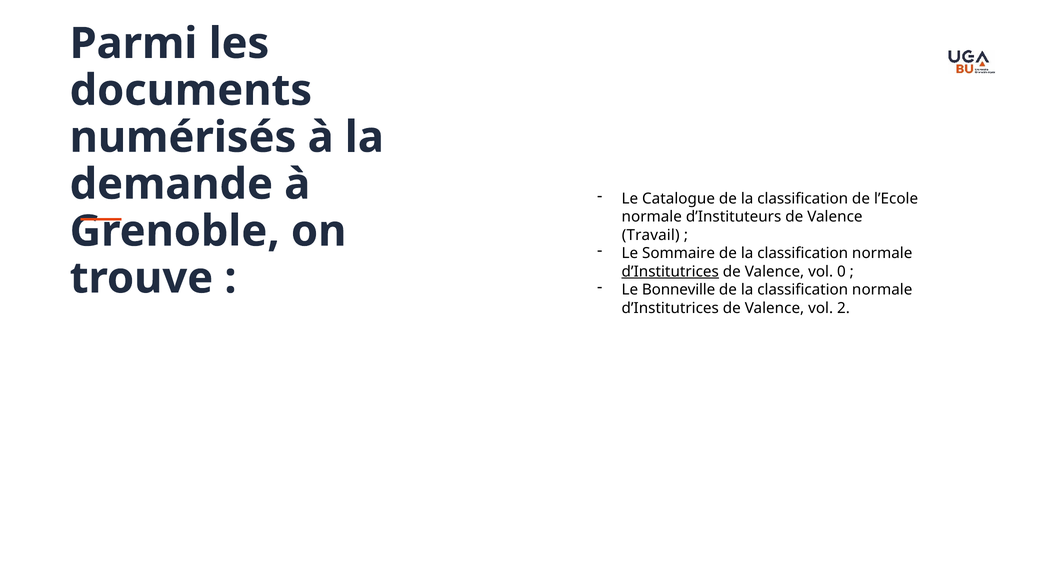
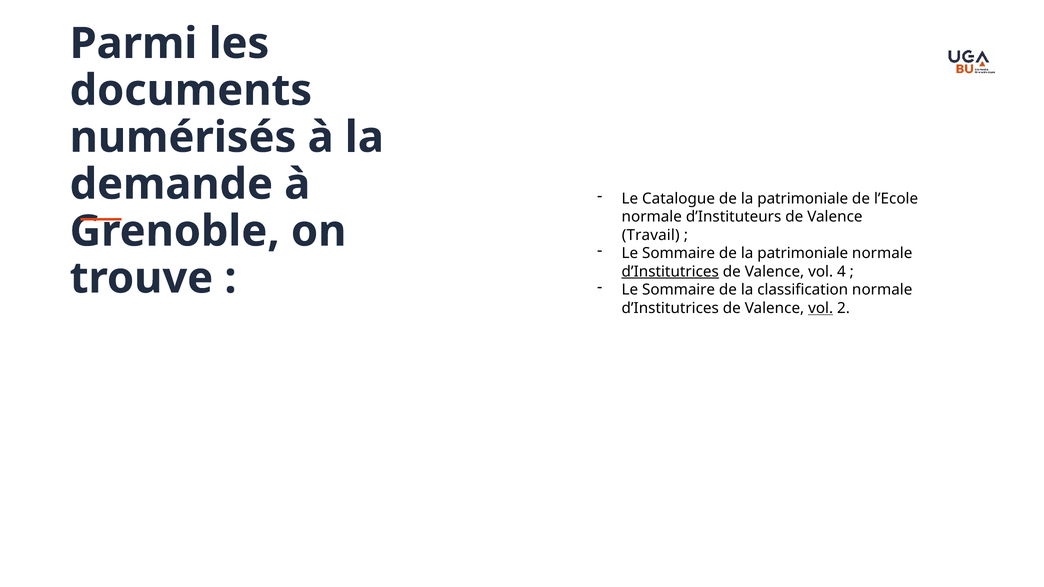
Catalogue de la classification: classification -> patrimoniale
classification at (803, 253): classification -> patrimoniale
0: 0 -> 4
Bonneville at (679, 290): Bonneville -> Sommaire
vol at (821, 308) underline: none -> present
